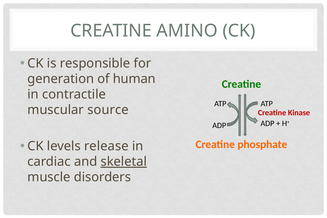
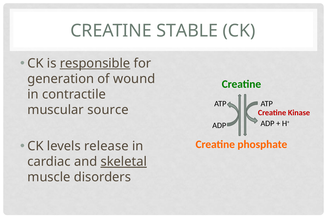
AMINO: AMINO -> STABLE
responsible underline: none -> present
human: human -> wound
